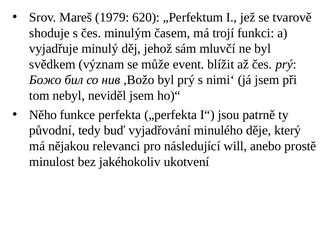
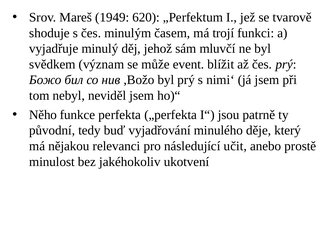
1979: 1979 -> 1949
will: will -> učit
